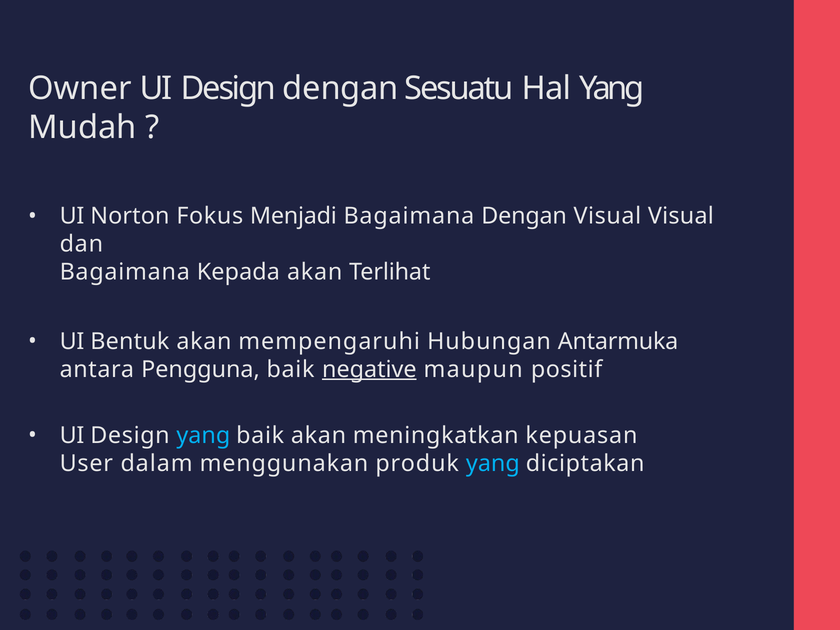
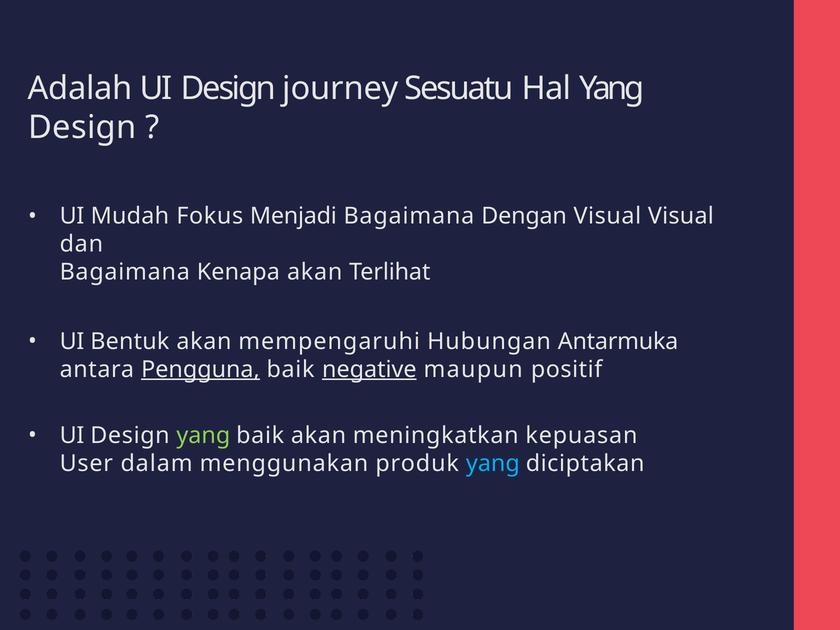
Owner: Owner -> Adalah
Design dengan: dengan -> journey
Mudah at (82, 128): Mudah -> Design
Norton: Norton -> Mudah
Kepada: Kepada -> Kenapa
Pengguna underline: none -> present
yang at (203, 435) colour: light blue -> light green
